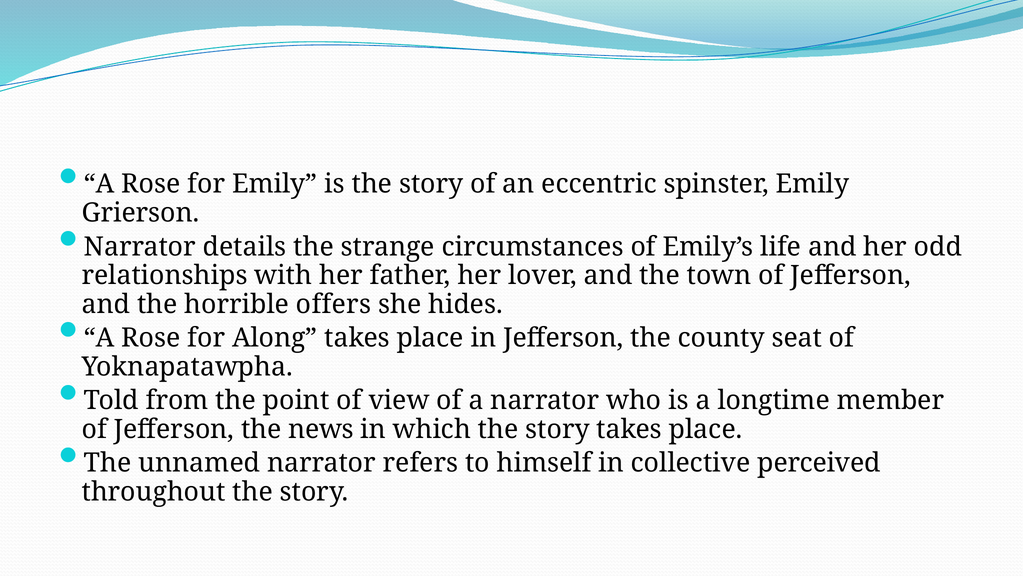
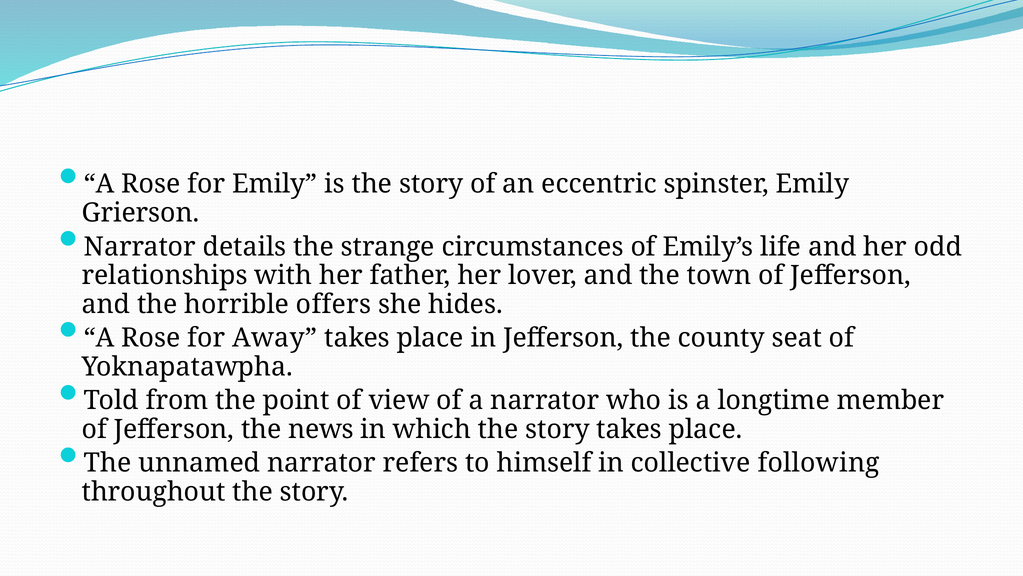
Along: Along -> Away
perceived: perceived -> following
